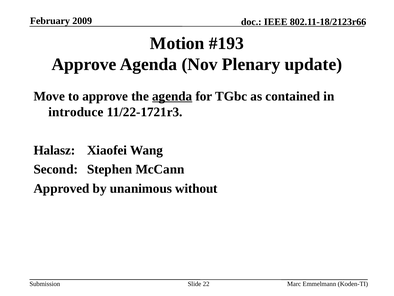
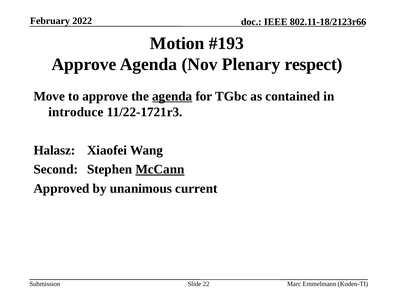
2009: 2009 -> 2022
update: update -> respect
McCann underline: none -> present
without: without -> current
